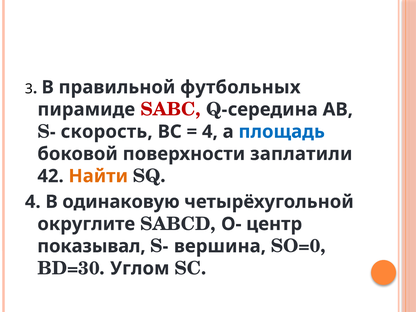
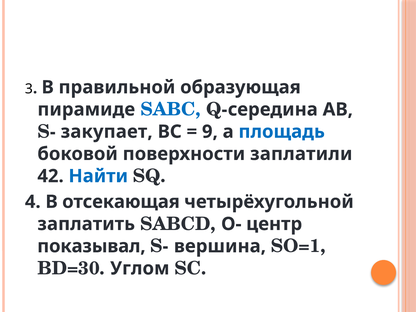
футбольных: футбольных -> образующая
SABC colour: red -> blue
скорость: скорость -> закупает
4 at (210, 132): 4 -> 9
Найти colour: orange -> blue
одинаковую: одинаковую -> отсекающая
округлите: округлите -> заплатить
SO=0: SO=0 -> SO=1
